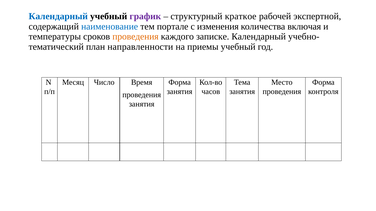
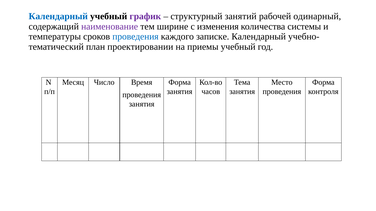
краткое: краткое -> занятий
экспертной: экспертной -> одинарный
наименование colour: blue -> purple
портале: портале -> ширине
включая: включая -> системы
проведения at (135, 37) colour: orange -> blue
направленности: направленности -> проектировании
